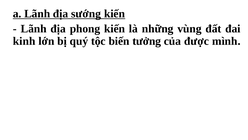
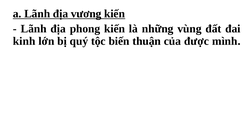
sướng: sướng -> vương
tưởng: tưởng -> thuận
